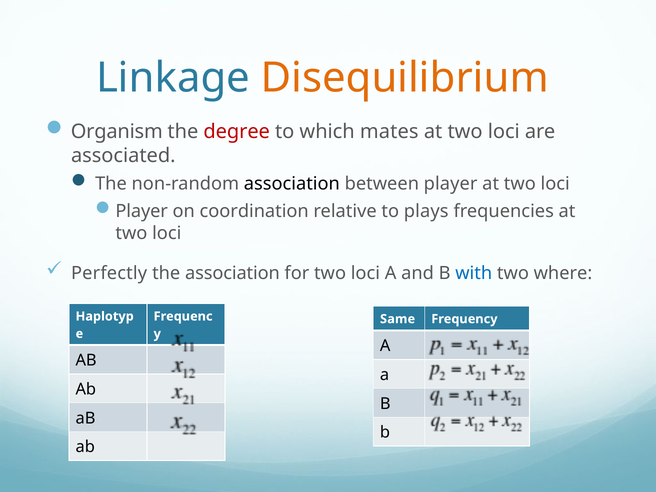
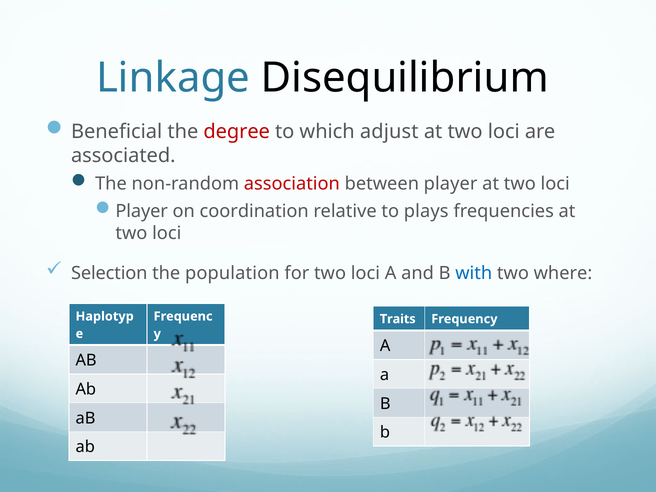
Disequilibrium colour: orange -> black
Organism: Organism -> Beneficial
mates: mates -> adjust
association at (292, 184) colour: black -> red
Perfectly: Perfectly -> Selection
the association: association -> population
Same: Same -> Traits
